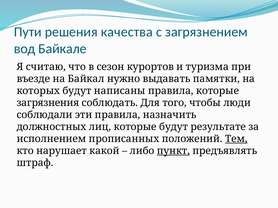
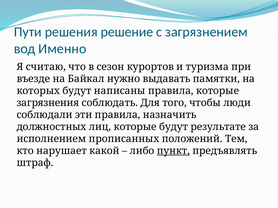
качества: качества -> решение
Байкале: Байкале -> Именно
Тем underline: present -> none
